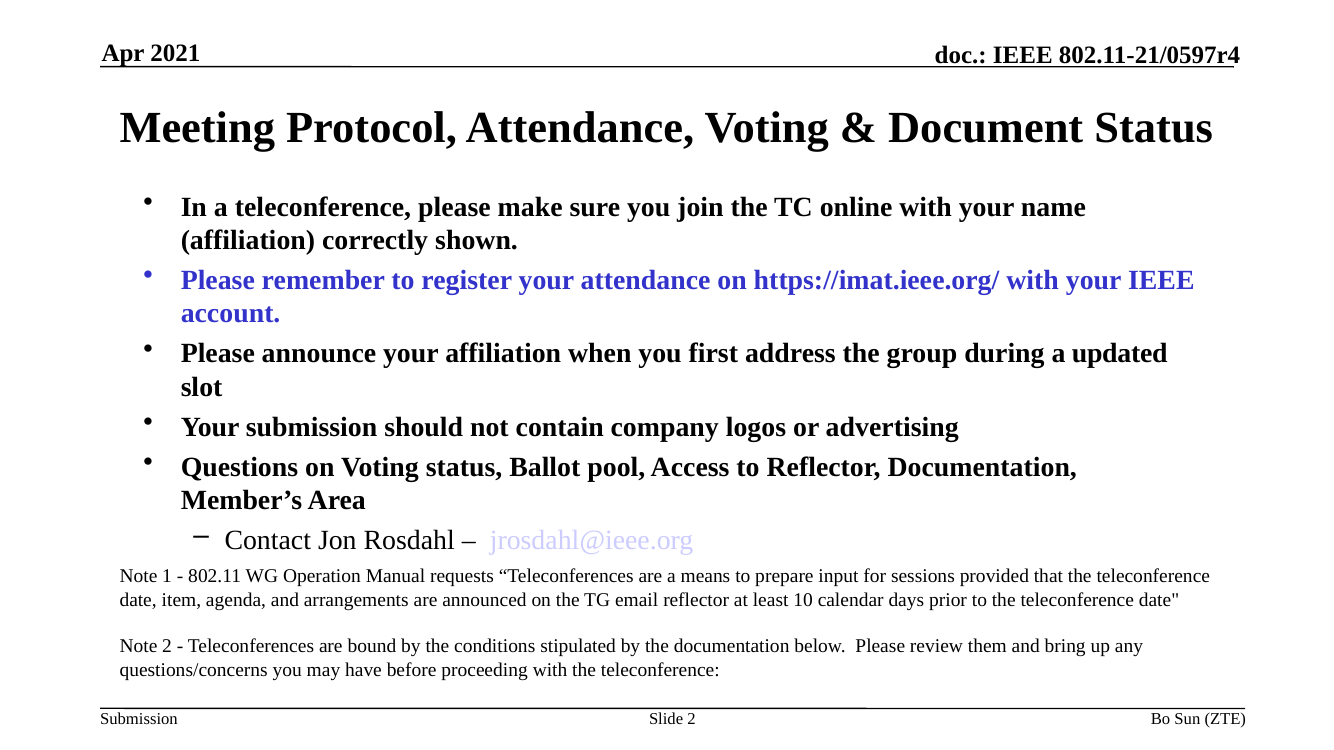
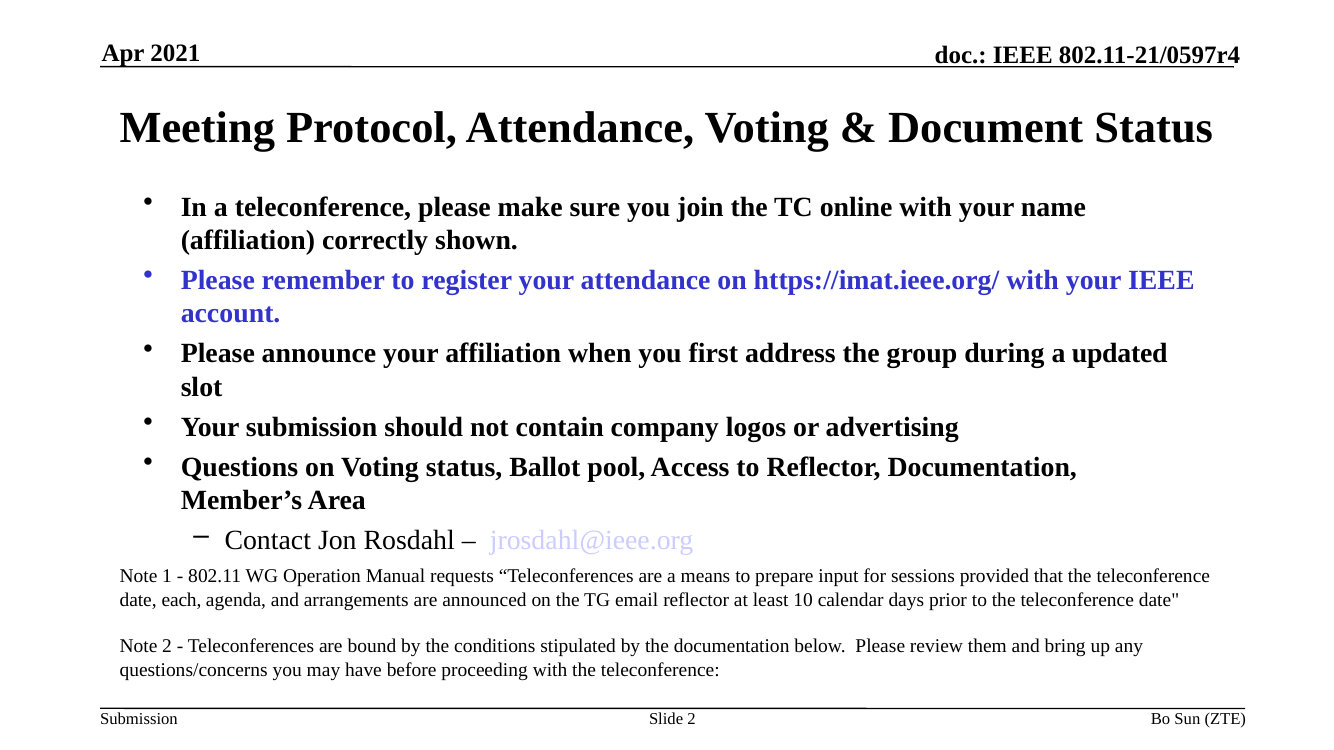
item: item -> each
